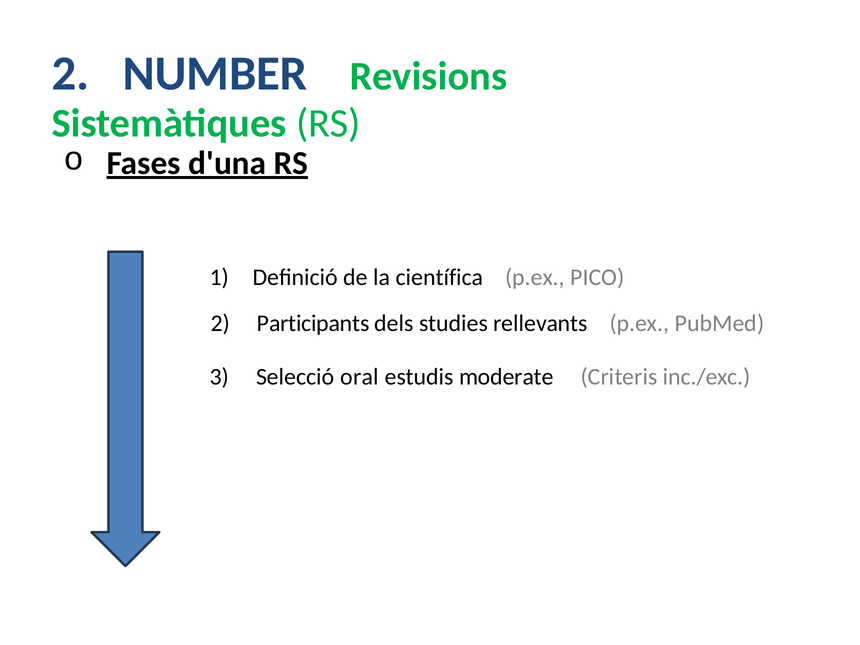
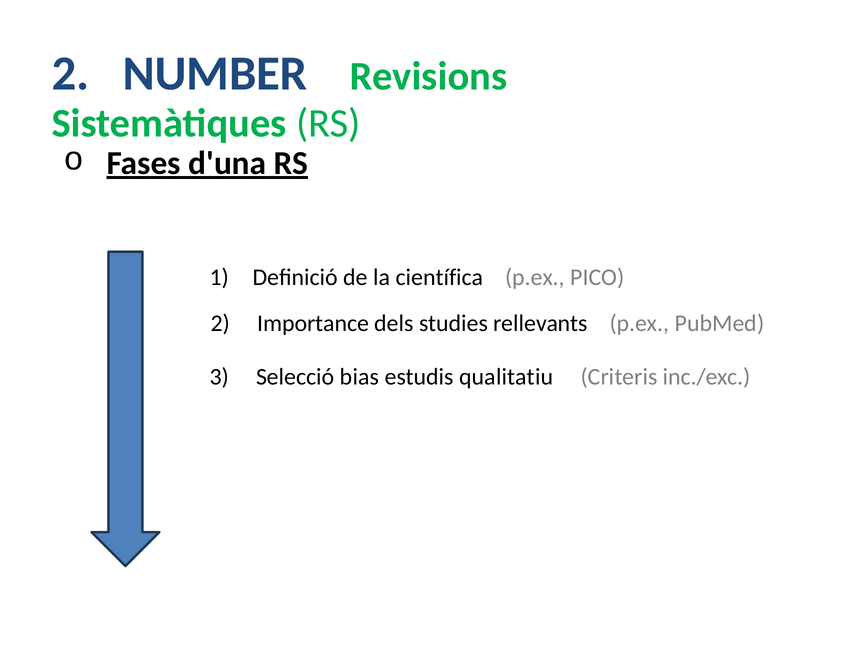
Participants: Participants -> Importance
oral: oral -> bias
moderate: moderate -> qualitatiu
